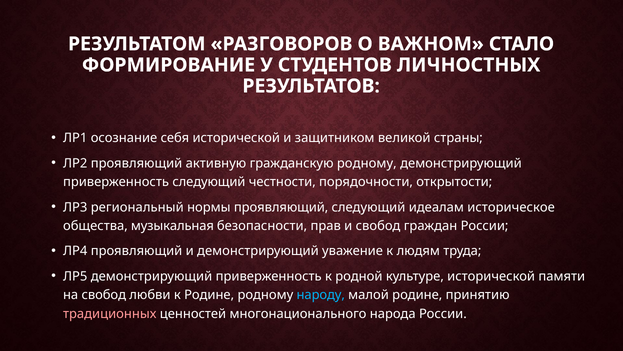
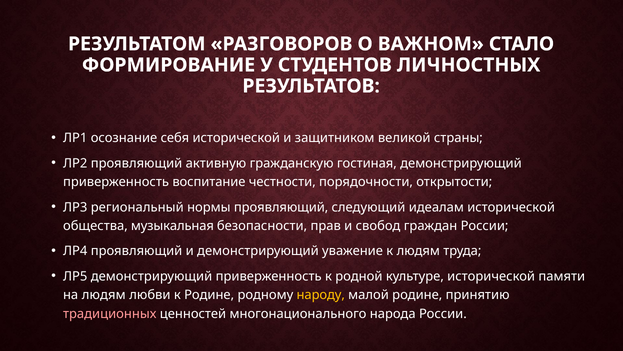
гражданскую родному: родному -> гостиная
приверженность следующий: следующий -> воспитание
идеалам историческое: историческое -> исторической
на свобод: свобод -> людям
народу colour: light blue -> yellow
